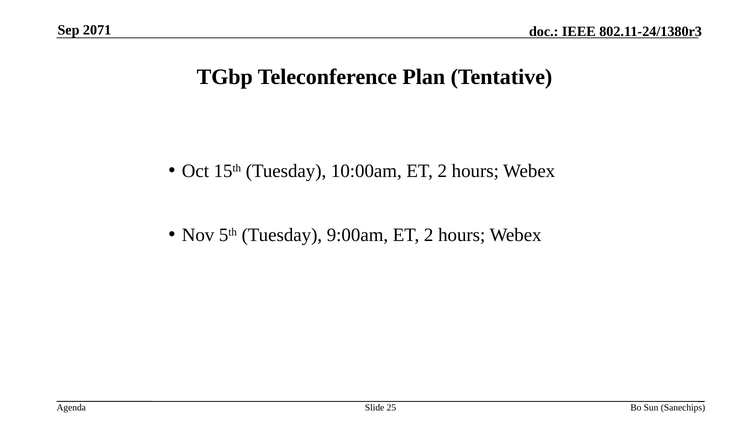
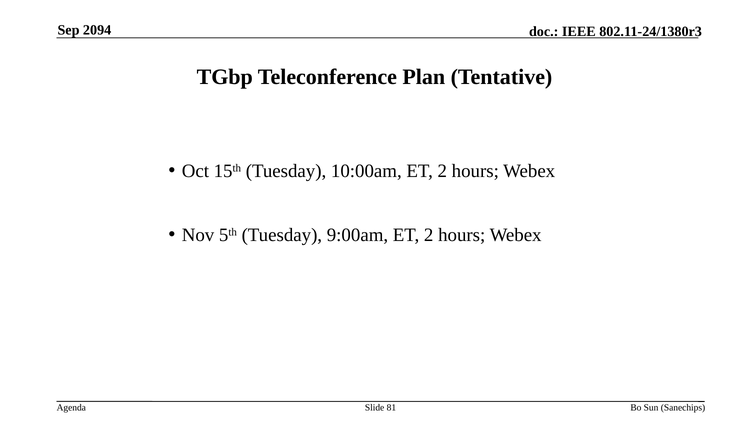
2071: 2071 -> 2094
25: 25 -> 81
